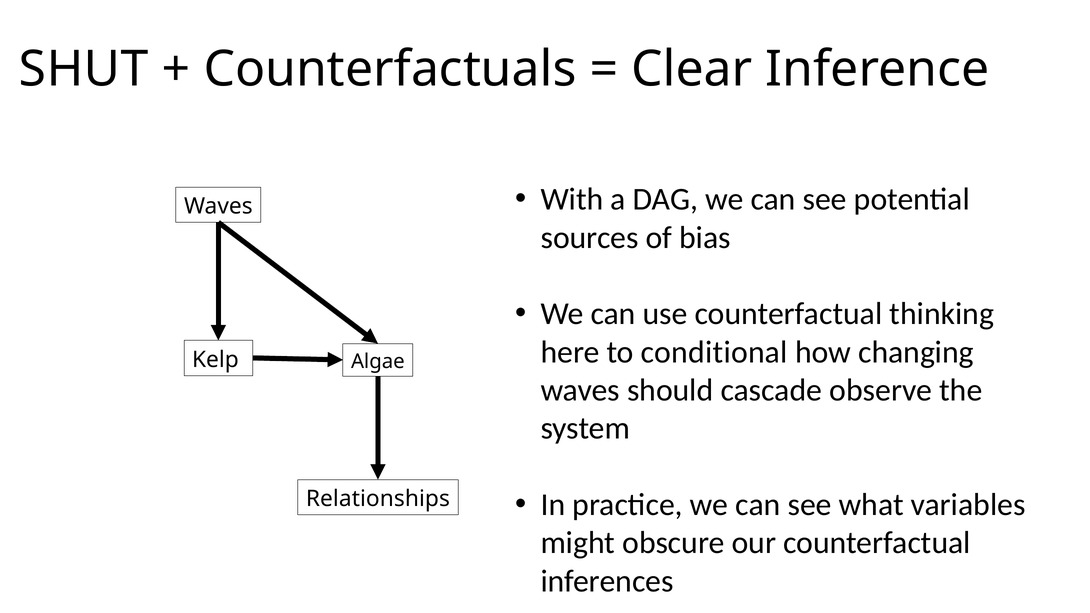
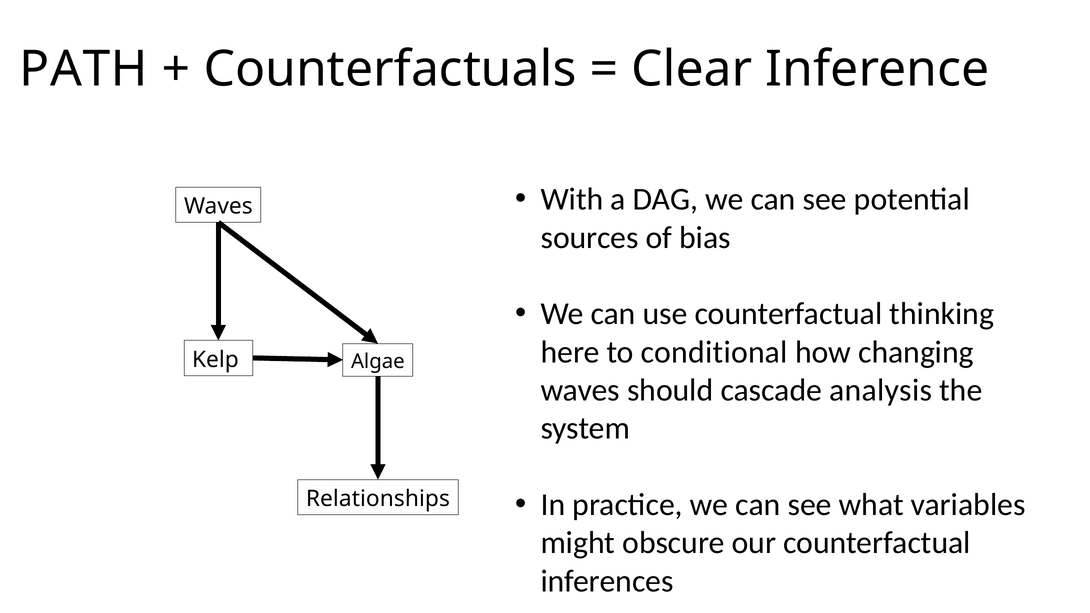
SHUT: SHUT -> PATH
observe: observe -> analysis
